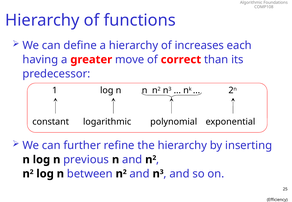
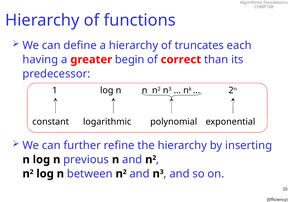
increases: increases -> truncates
move: move -> begin
